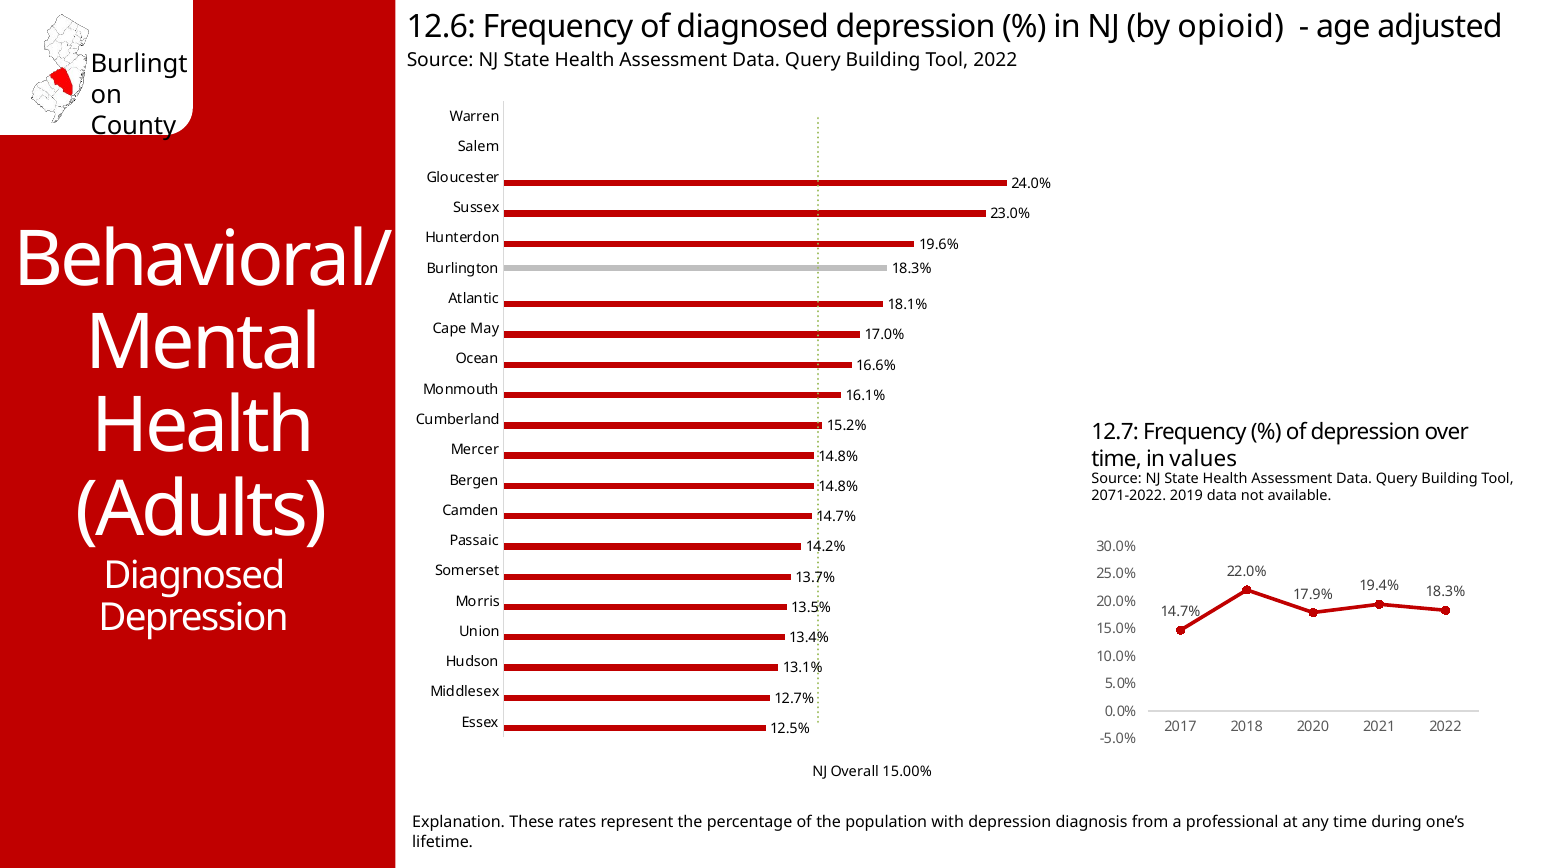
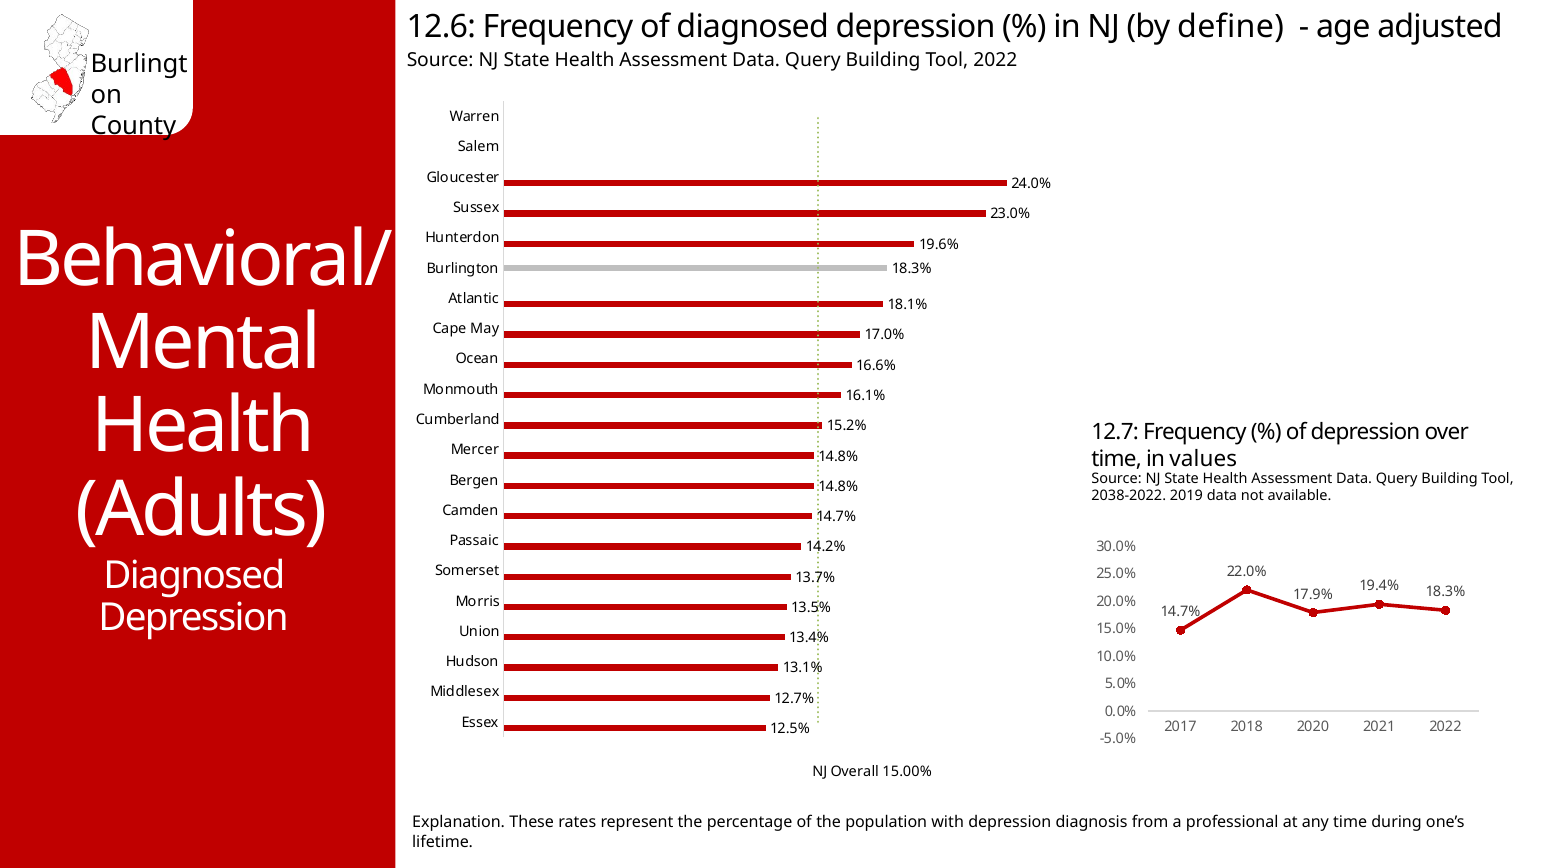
opioid: opioid -> define
2071-2022: 2071-2022 -> 2038-2022
